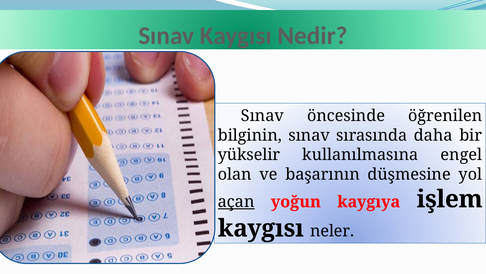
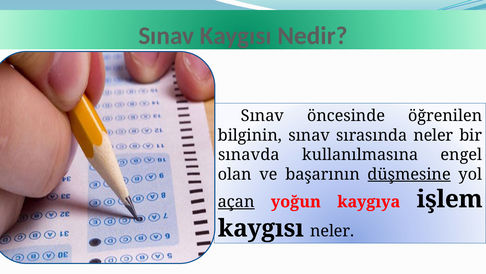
sırasında daha: daha -> neler
yükselir: yükselir -> sınavda
düşmesine underline: none -> present
